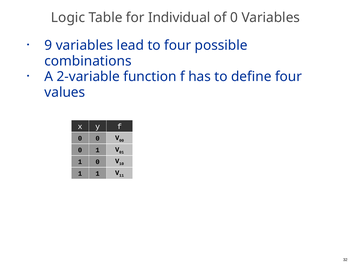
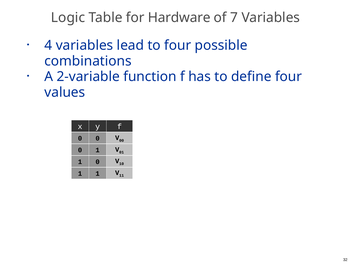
Individual: Individual -> Hardware
of 0: 0 -> 7
9: 9 -> 4
